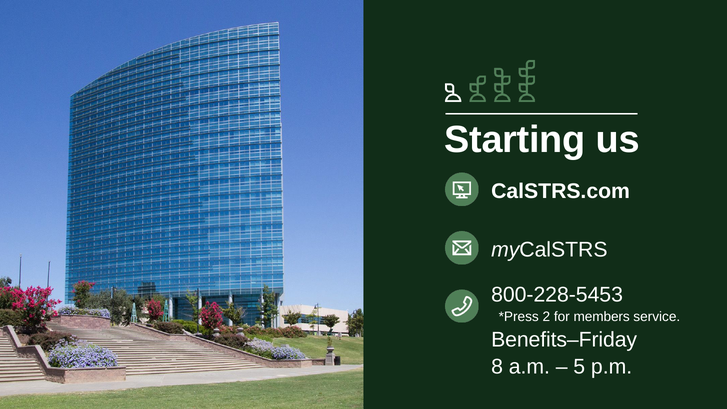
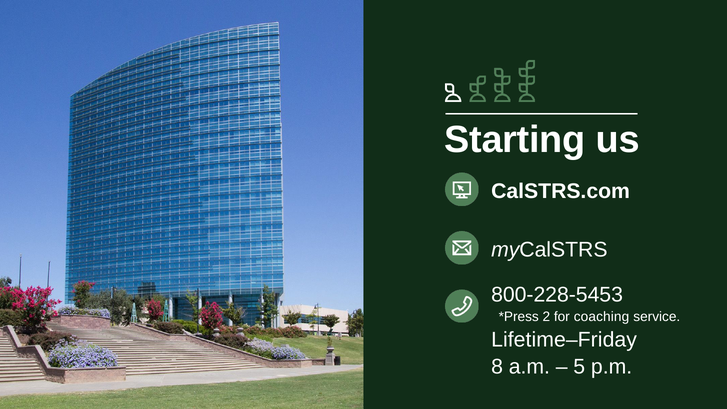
members: members -> coaching
Benefits–Friday: Benefits–Friday -> Lifetime–Friday
